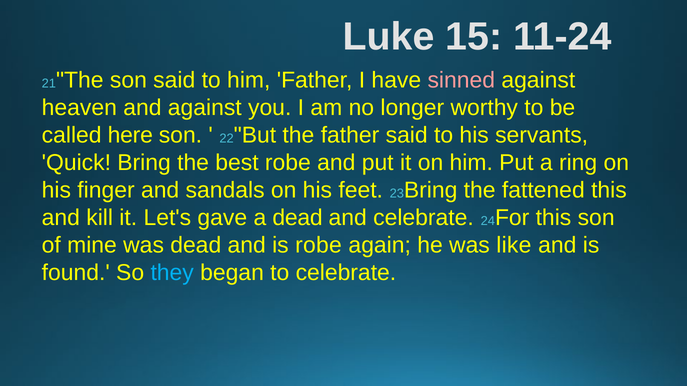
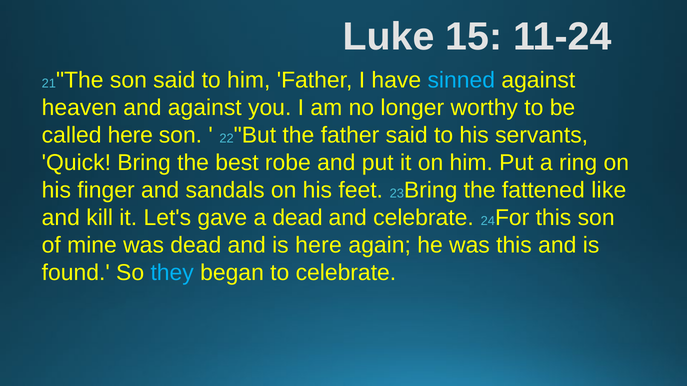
sinned colour: pink -> light blue
fattened this: this -> like
is robe: robe -> here
was like: like -> this
